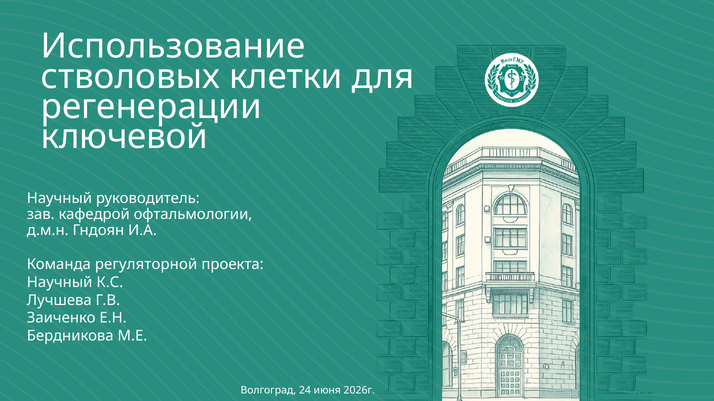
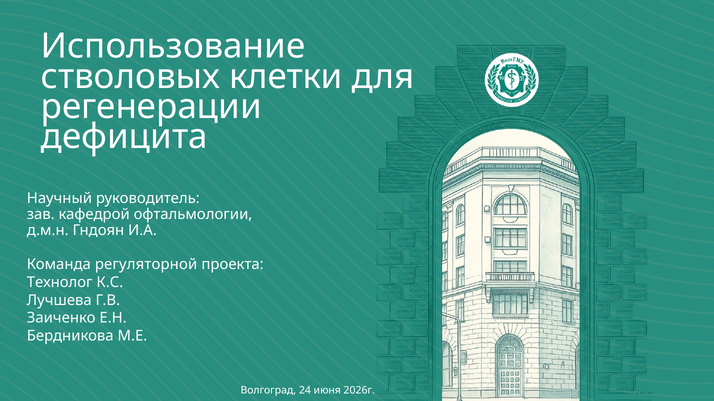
ключевой: ключевой -> дефицита
Научный at (60, 283): Научный -> Технолог
